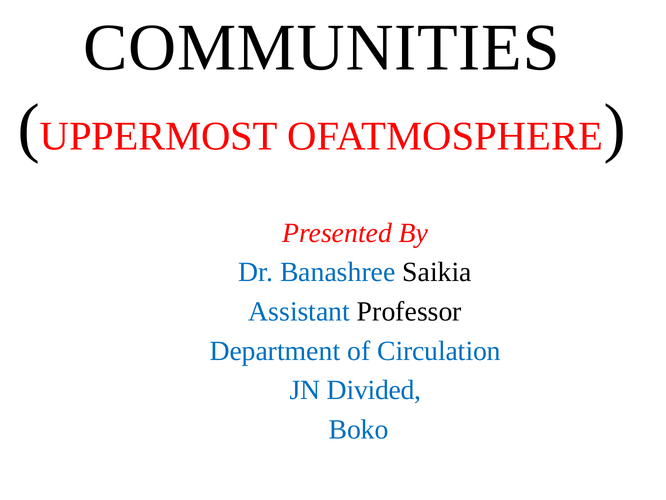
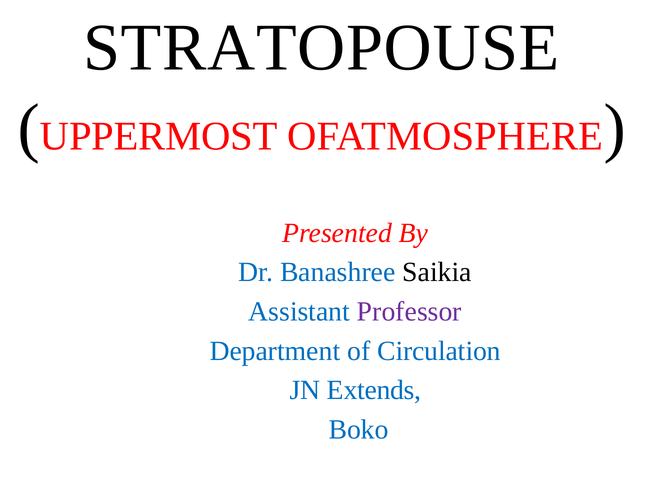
COMMUNITIES: COMMUNITIES -> STRATOPOUSE
Professor colour: black -> purple
Divided: Divided -> Extends
